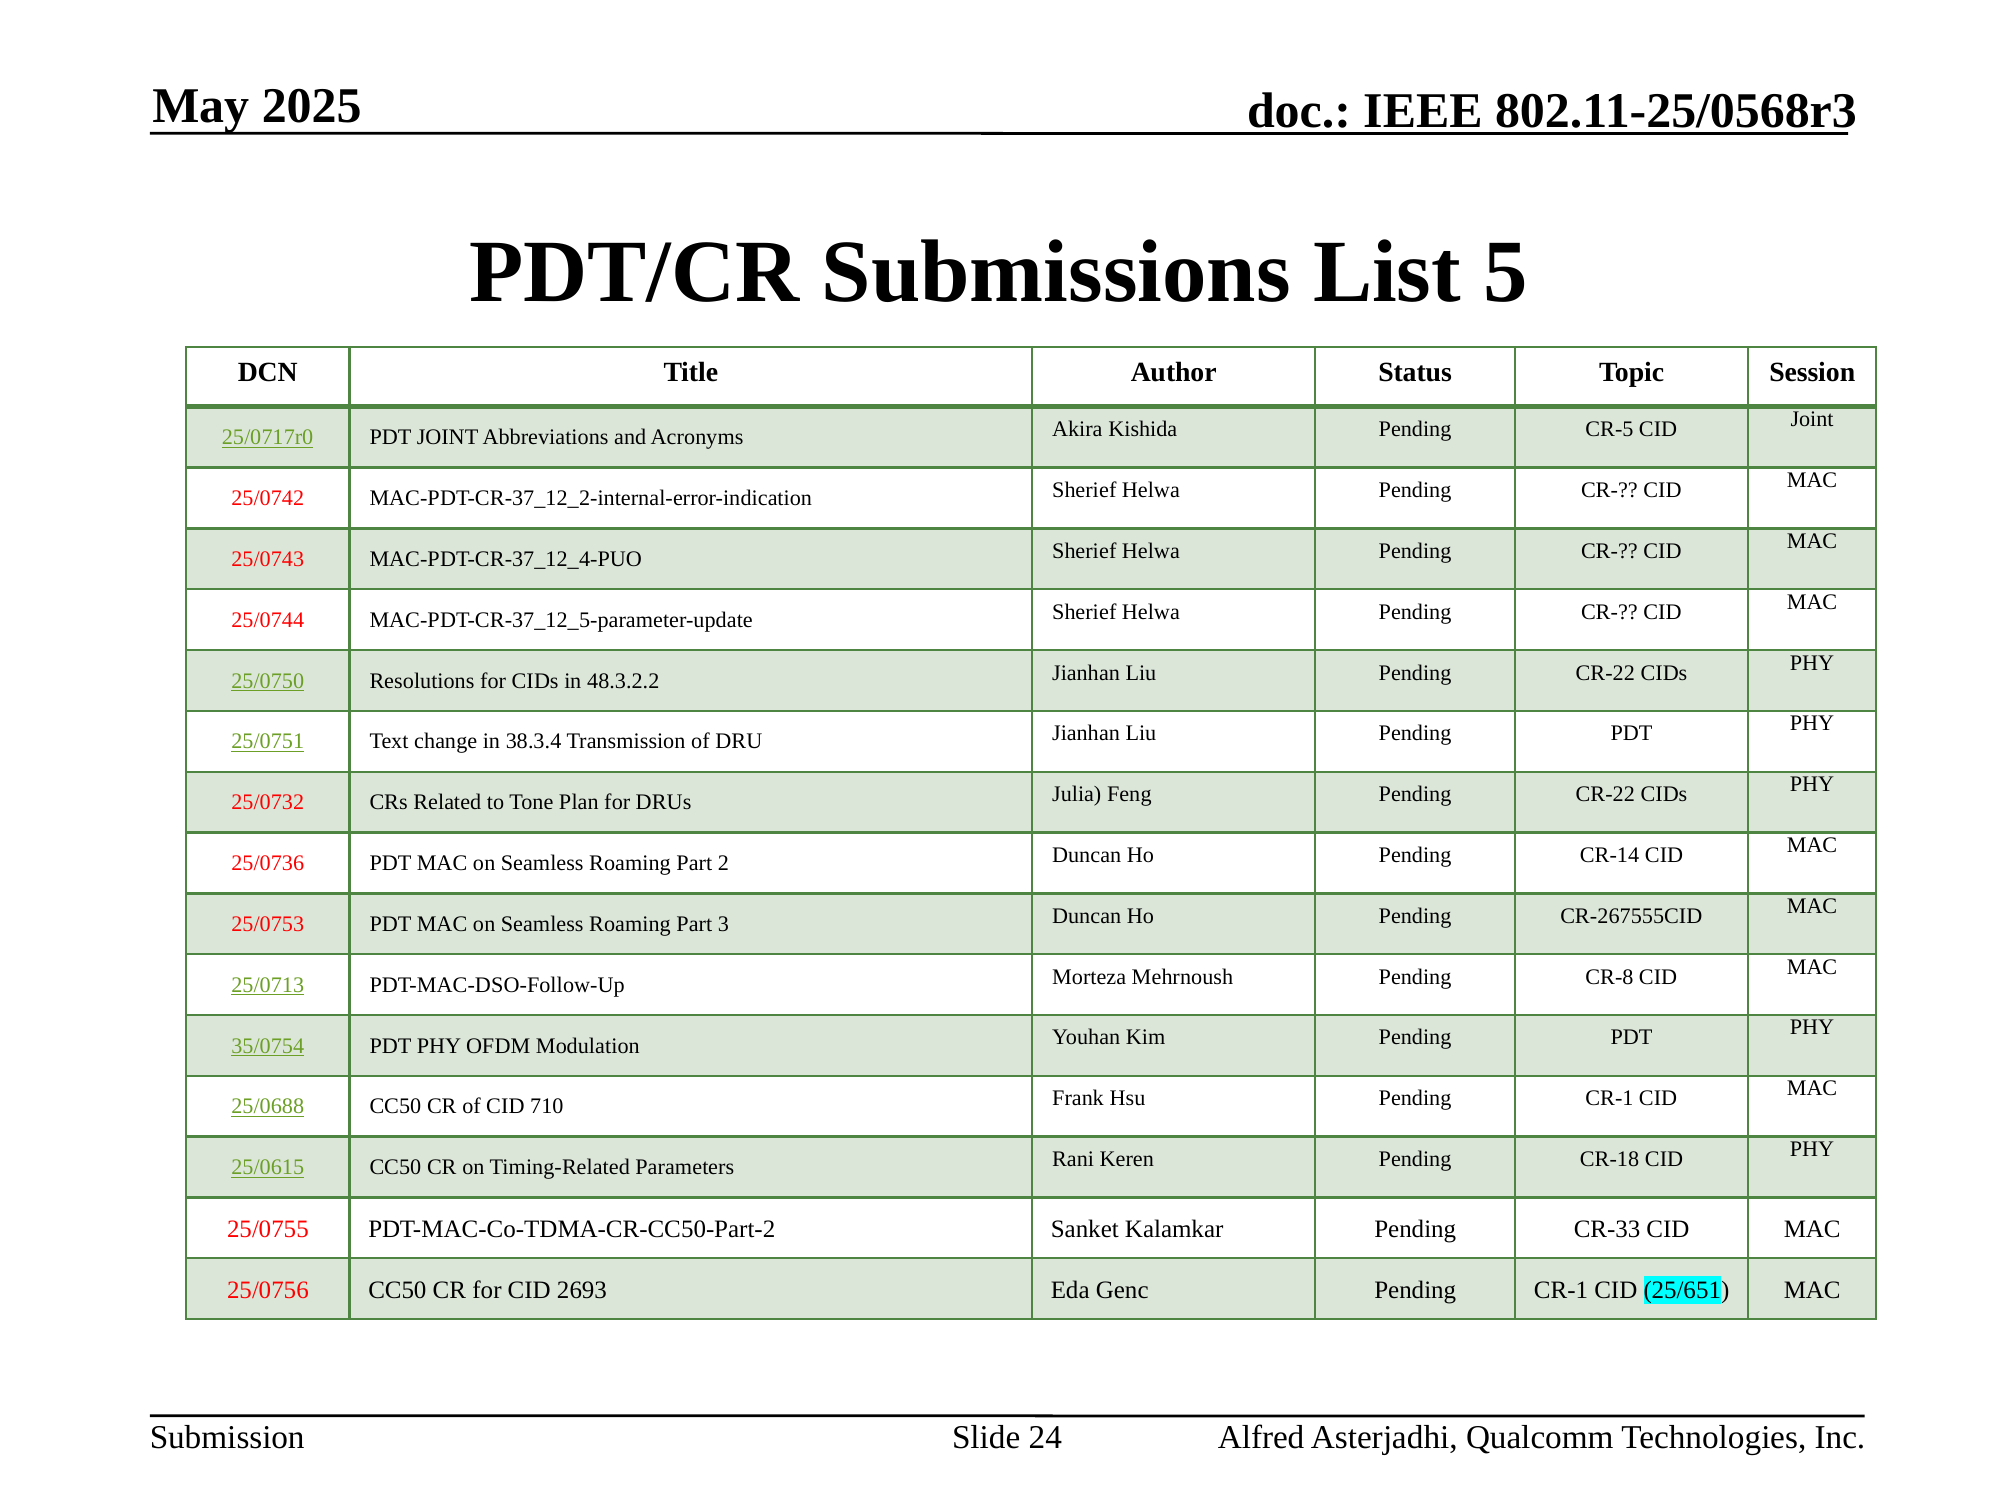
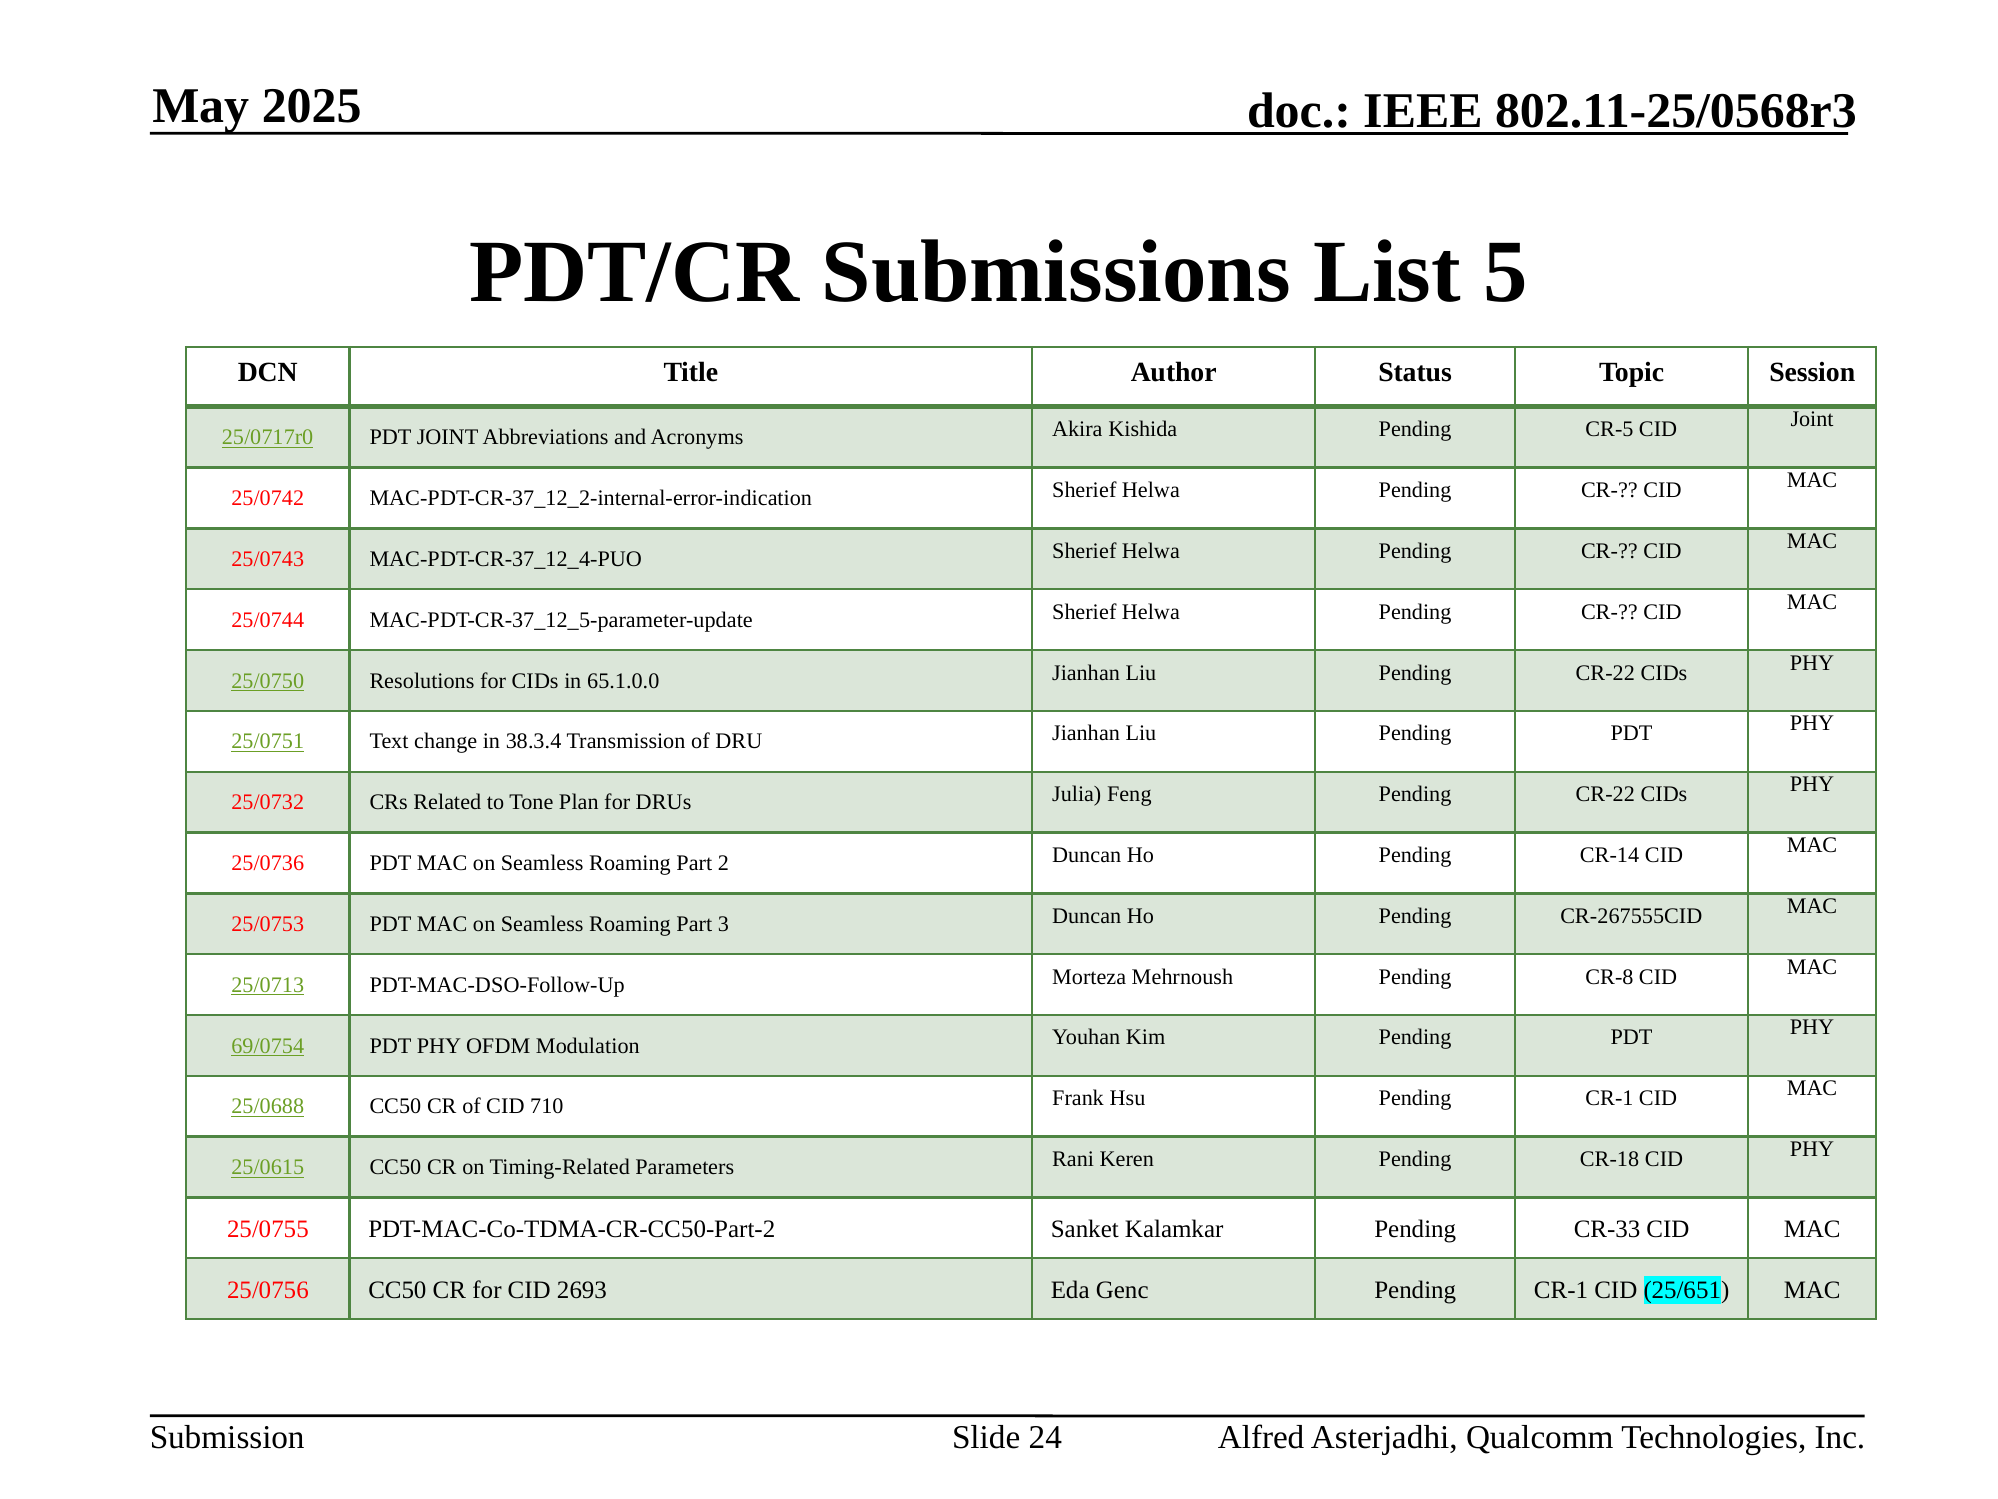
48.3.2.2: 48.3.2.2 -> 65.1.0.0
35/0754: 35/0754 -> 69/0754
